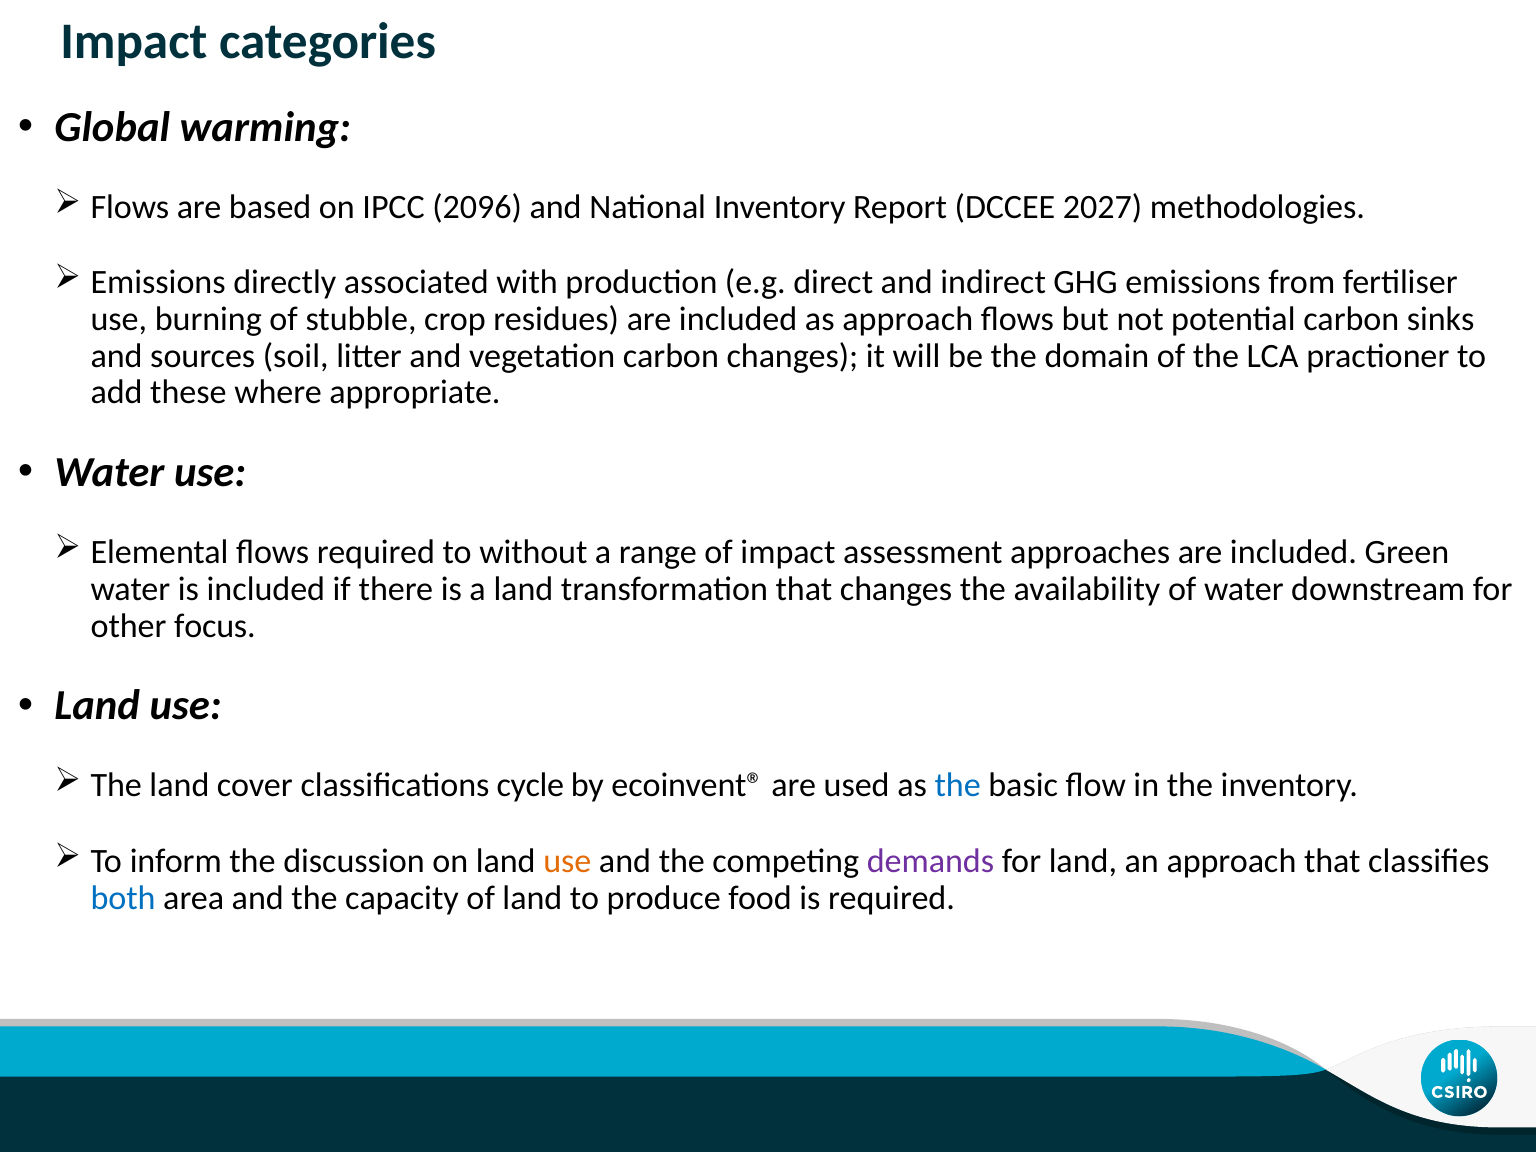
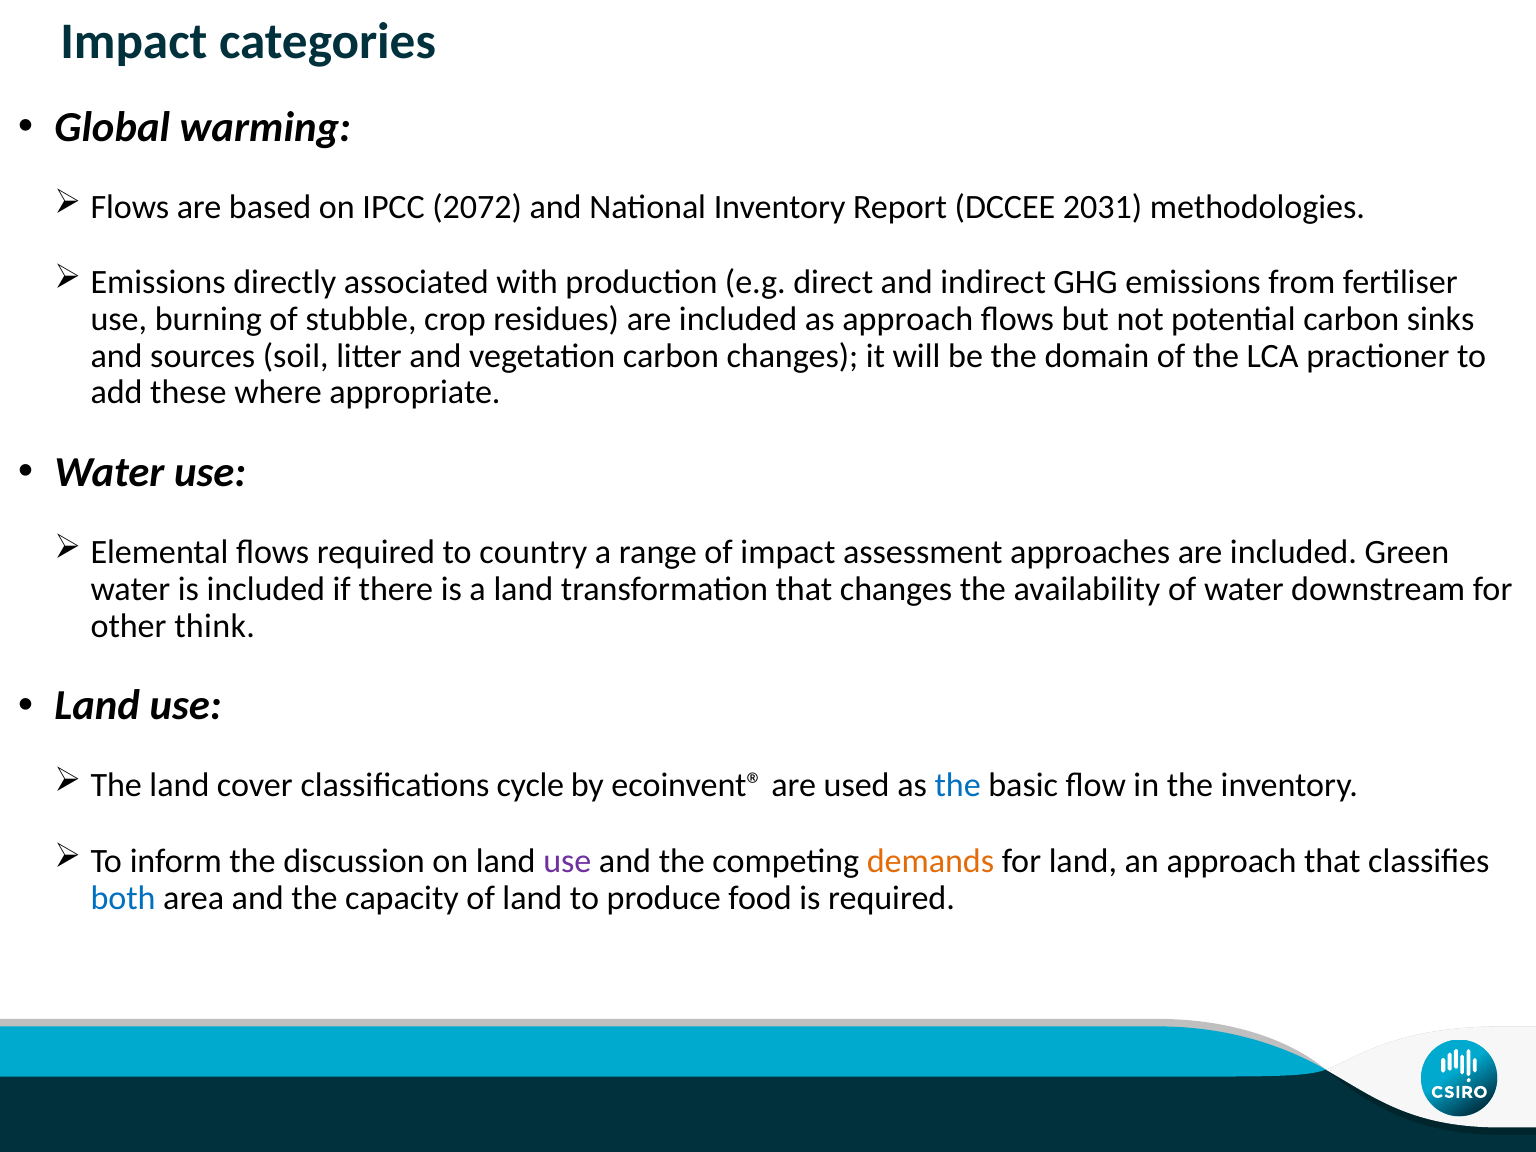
2096: 2096 -> 2072
2027: 2027 -> 2031
without: without -> country
focus: focus -> think
use at (567, 861) colour: orange -> purple
demands colour: purple -> orange
